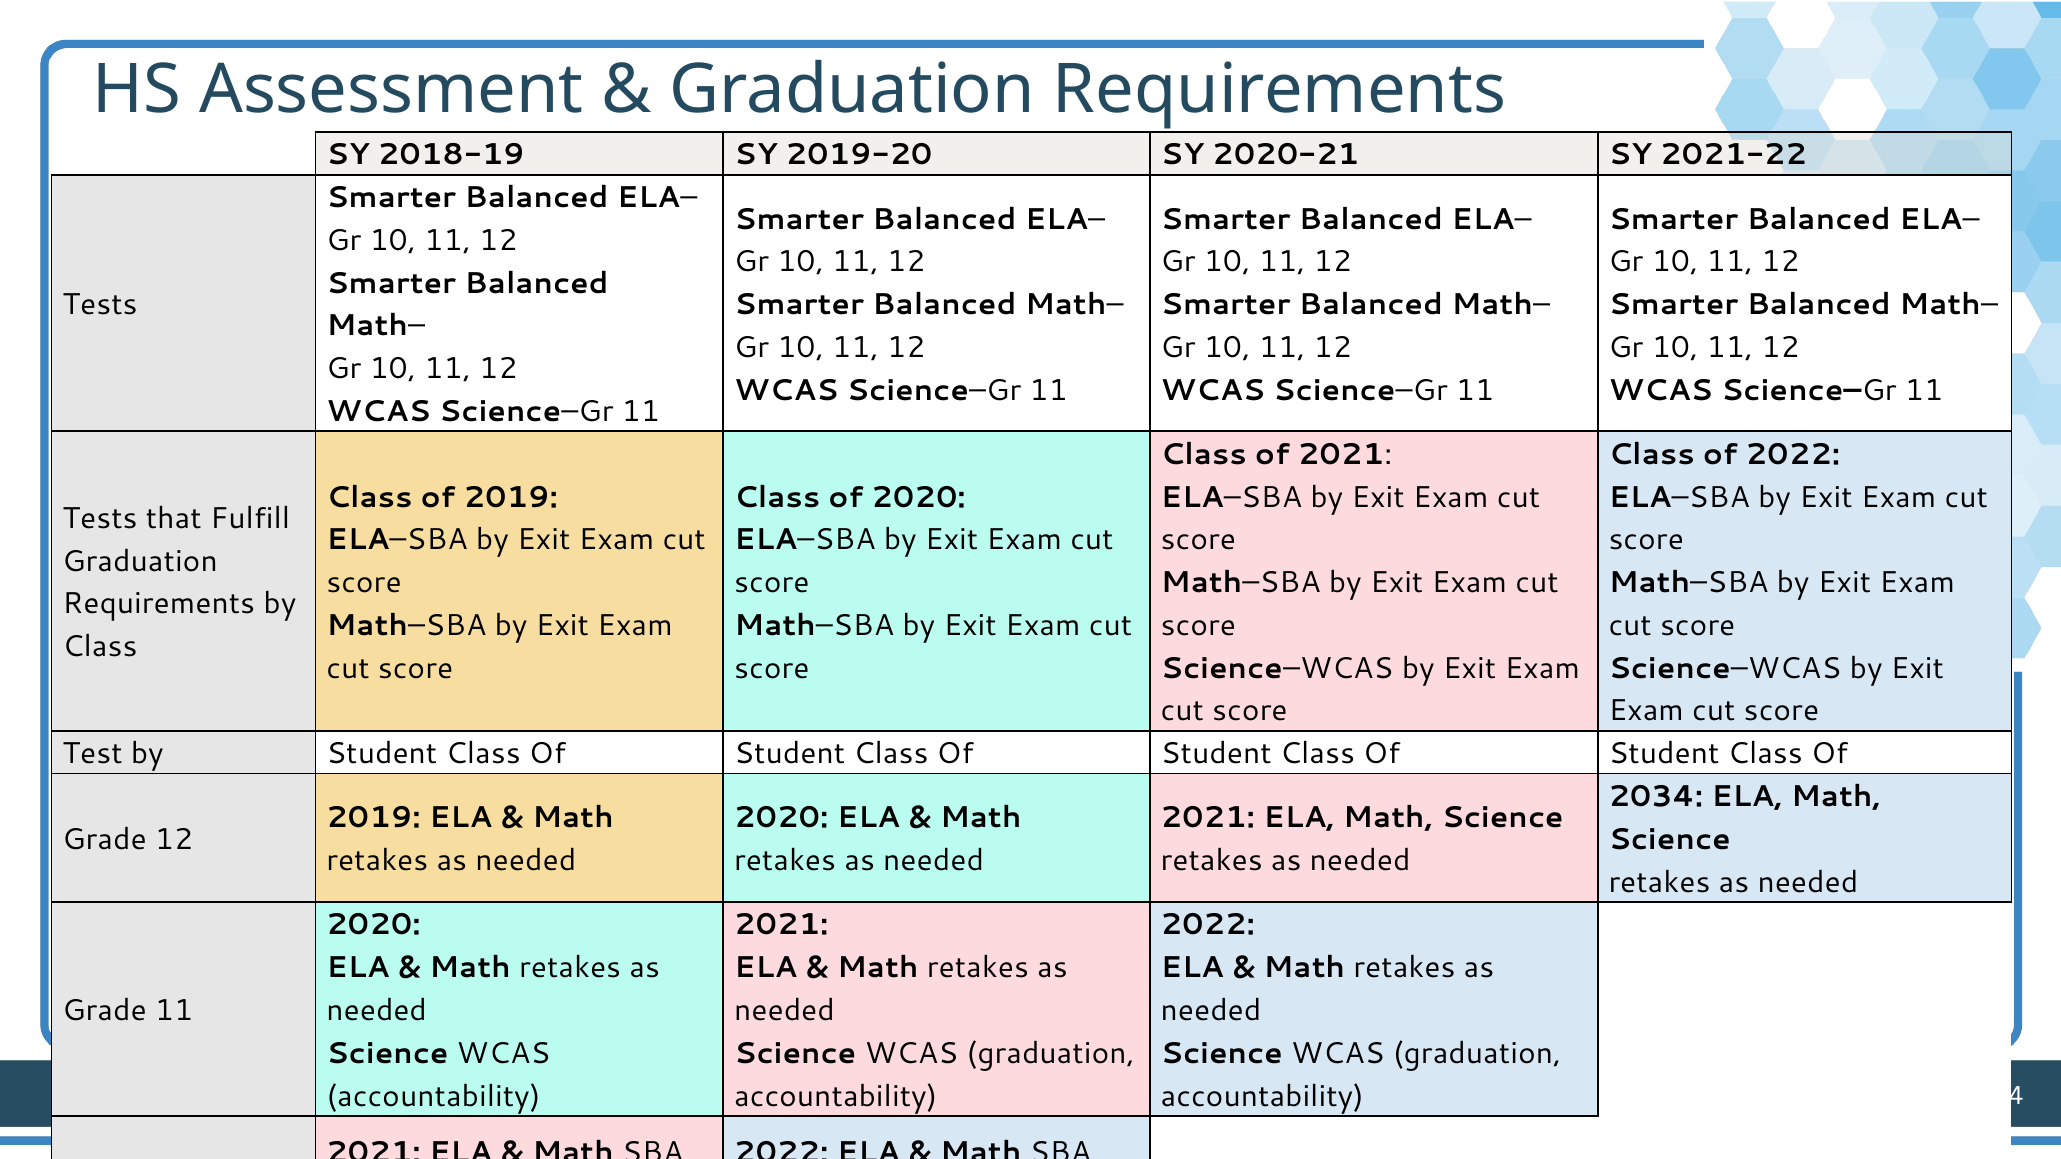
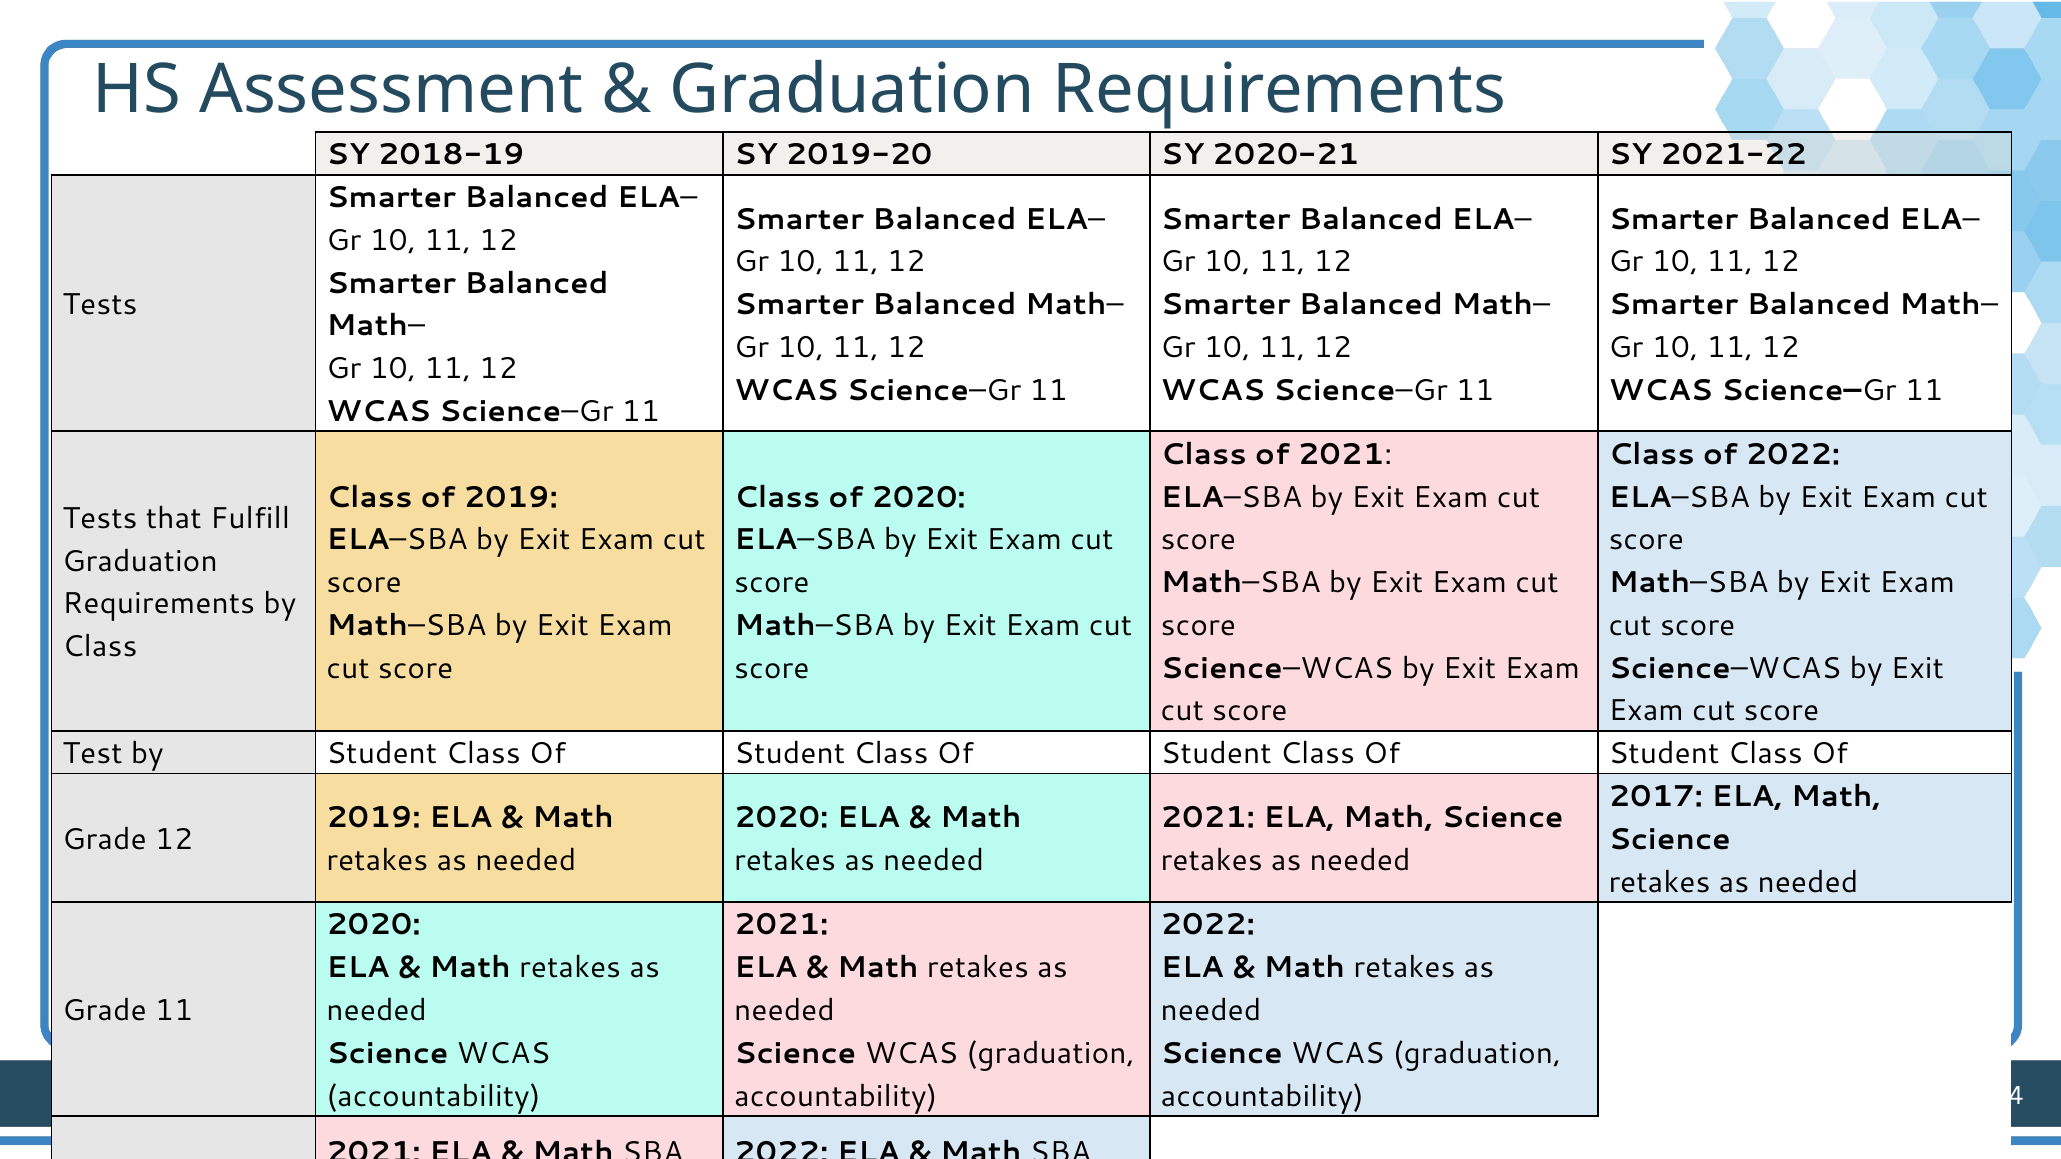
2034: 2034 -> 2017
